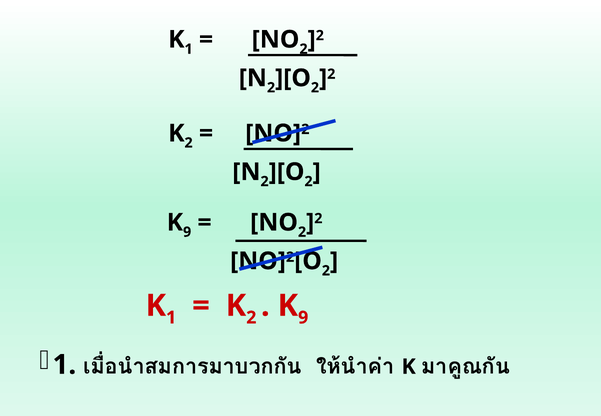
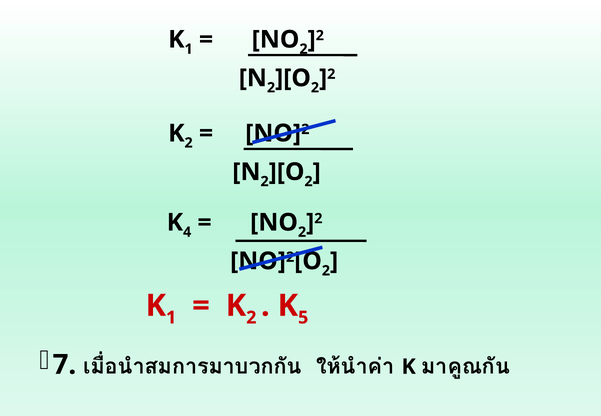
9 at (187, 232): 9 -> 4
9 at (303, 318): 9 -> 5
1 at (64, 365): 1 -> 7
